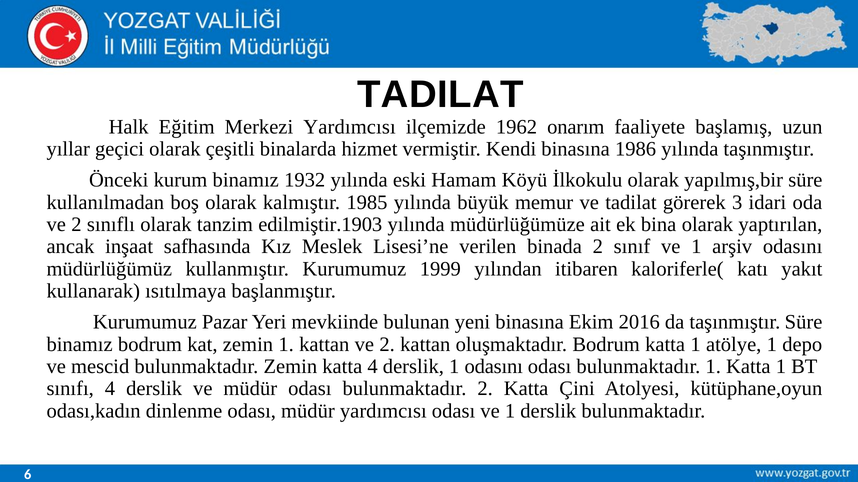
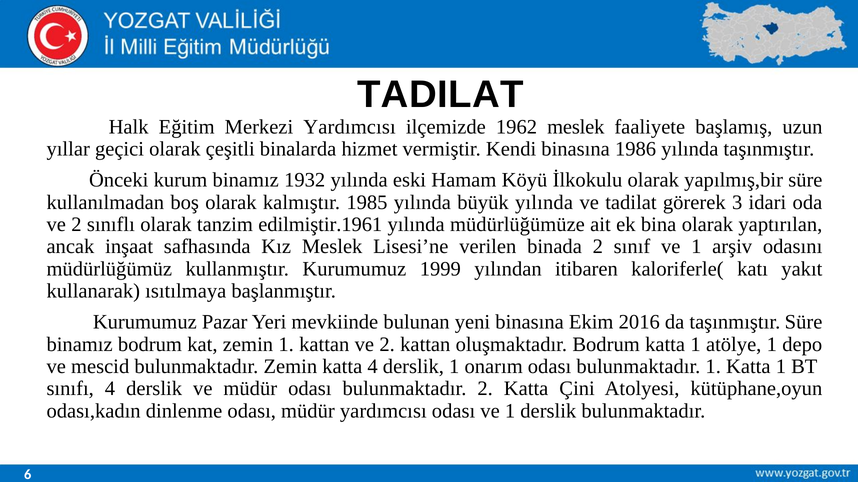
1962 onarım: onarım -> meslek
büyük memur: memur -> yılında
edilmiştir.1903: edilmiştir.1903 -> edilmiştir.1961
1 odasını: odasını -> onarım
